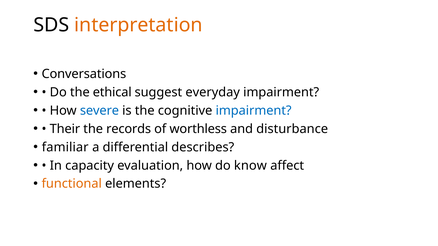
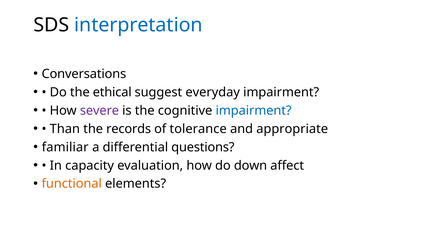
interpretation colour: orange -> blue
severe colour: blue -> purple
Their: Their -> Than
worthless: worthless -> tolerance
disturbance: disturbance -> appropriate
describes: describes -> questions
know: know -> down
